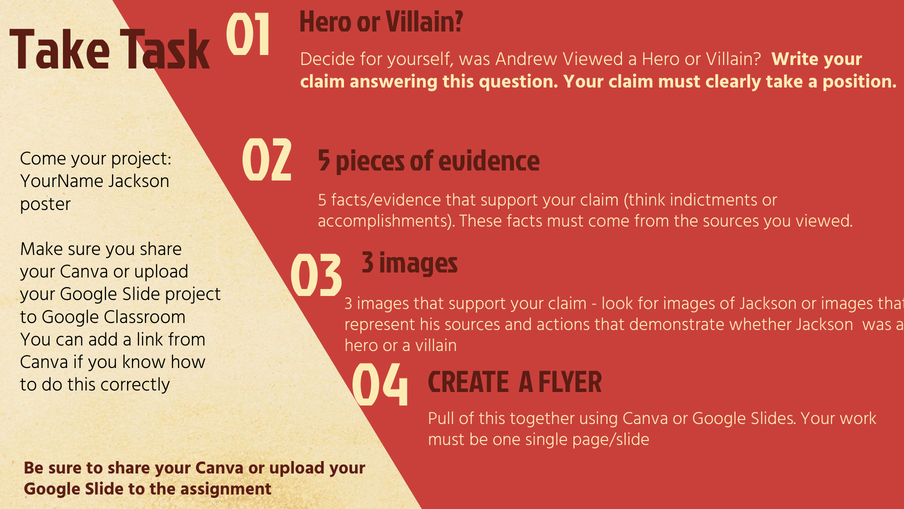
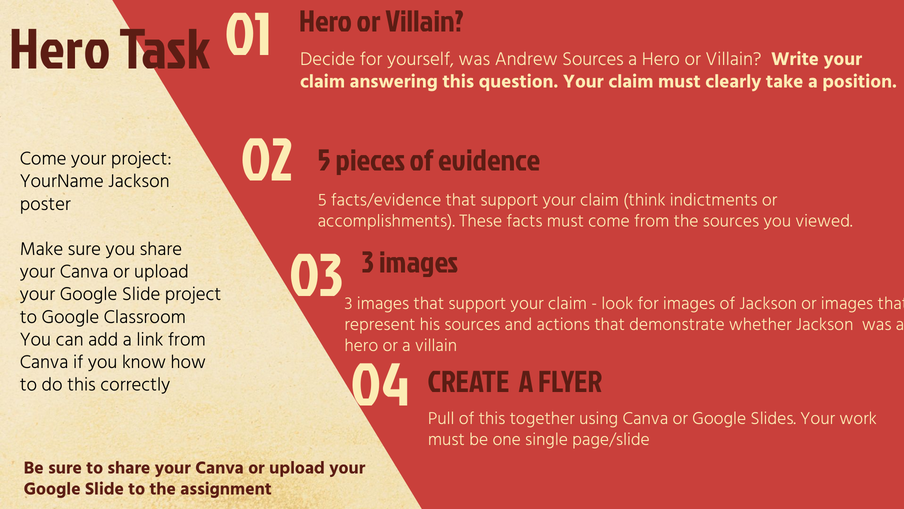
Take at (60, 50): Take -> Hero
Andrew Viewed: Viewed -> Sources
